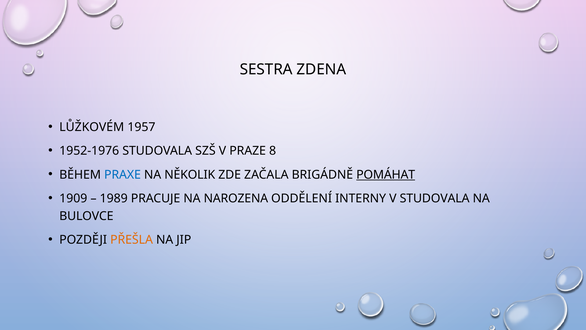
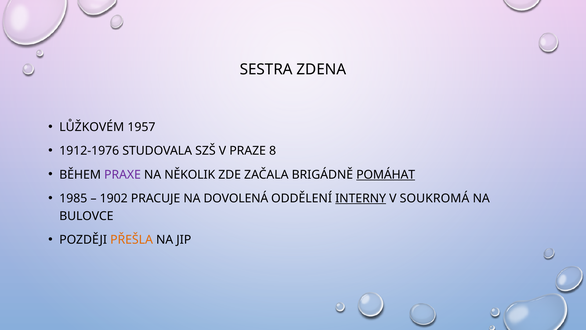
1952-1976: 1952-1976 -> 1912-1976
PRAXE colour: blue -> purple
1909: 1909 -> 1985
1989: 1989 -> 1902
NAROZENA: NAROZENA -> DOVOLENÁ
INTERNY underline: none -> present
V STUDOVALA: STUDOVALA -> SOUKROMÁ
